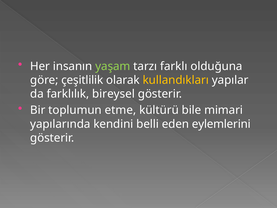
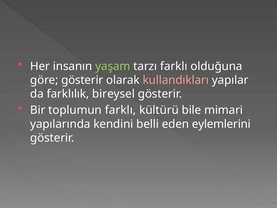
göre çeşitlilik: çeşitlilik -> gösterir
kullandıkları colour: yellow -> pink
toplumun etme: etme -> farklı
